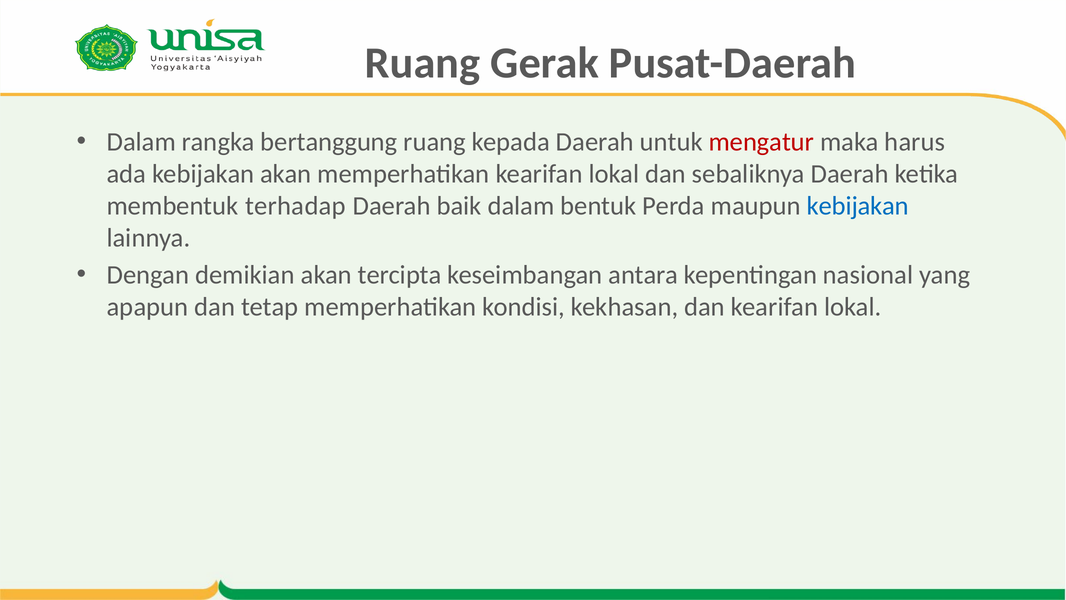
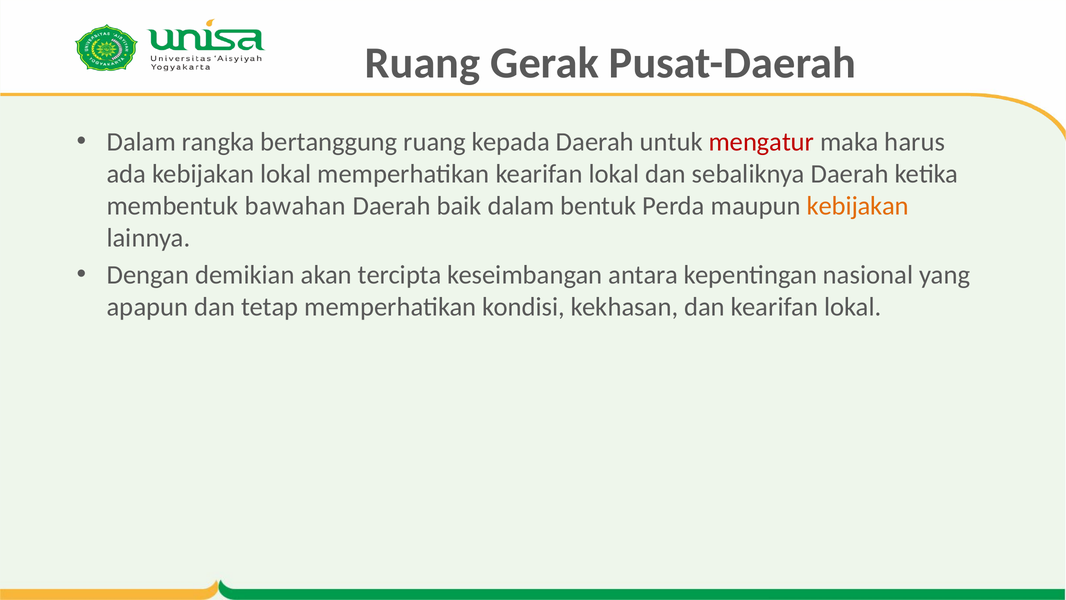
kebijakan akan: akan -> lokal
terhadap: terhadap -> bawahan
kebijakan at (858, 206) colour: blue -> orange
